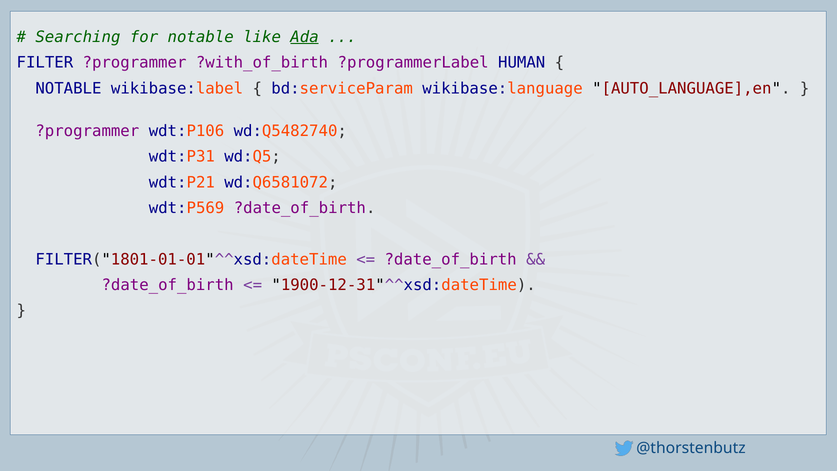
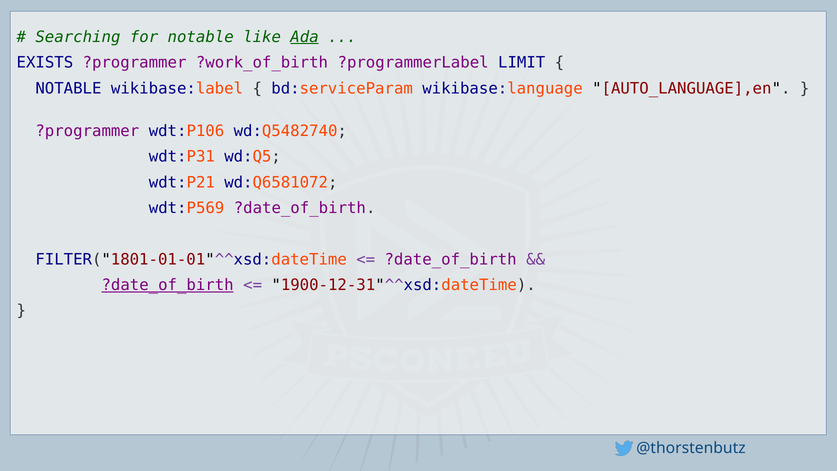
FILTER: FILTER -> EXISTS
?with_of_birth: ?with_of_birth -> ?work_of_birth
HUMAN: HUMAN -> LIMIT
?date_of_birth at (168, 285) underline: none -> present
